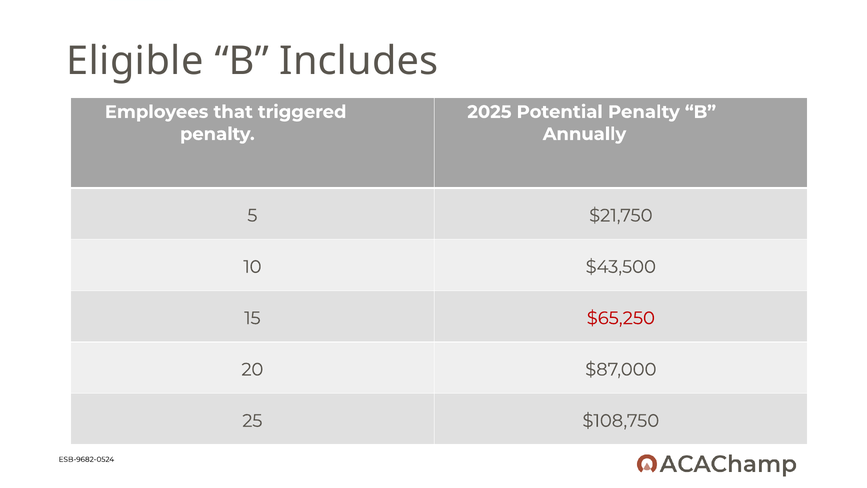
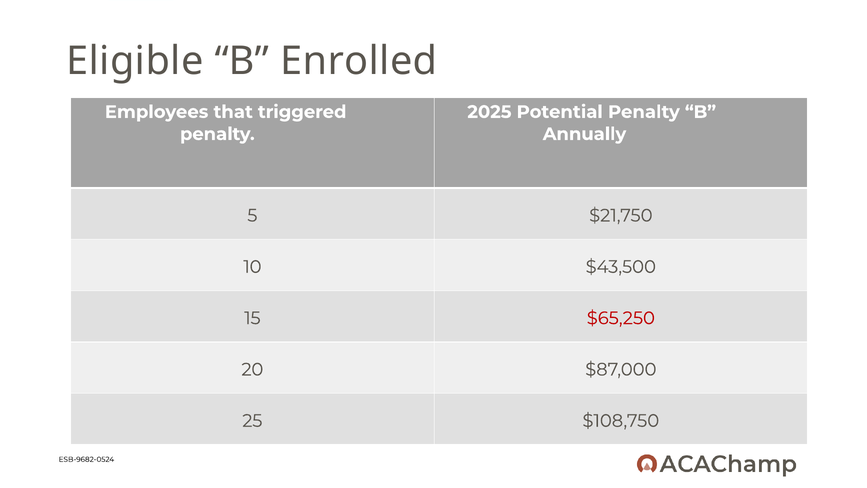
Includes: Includes -> Enrolled
